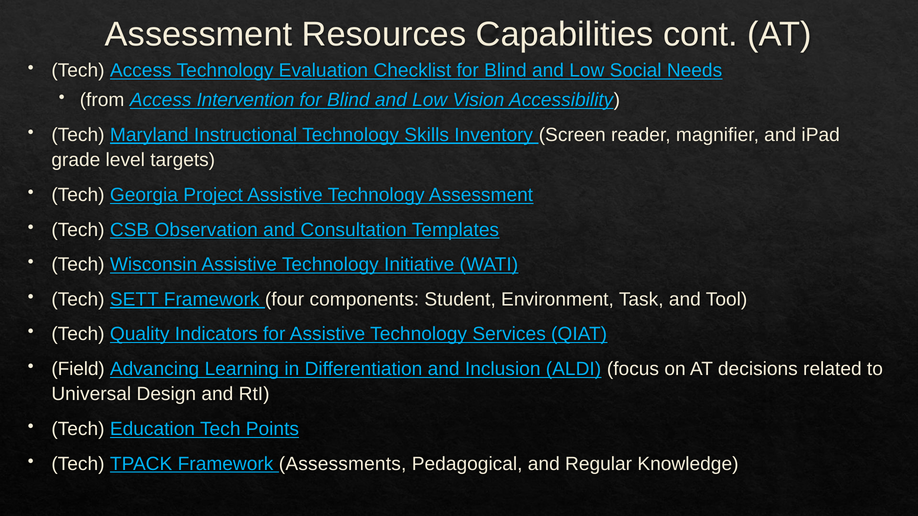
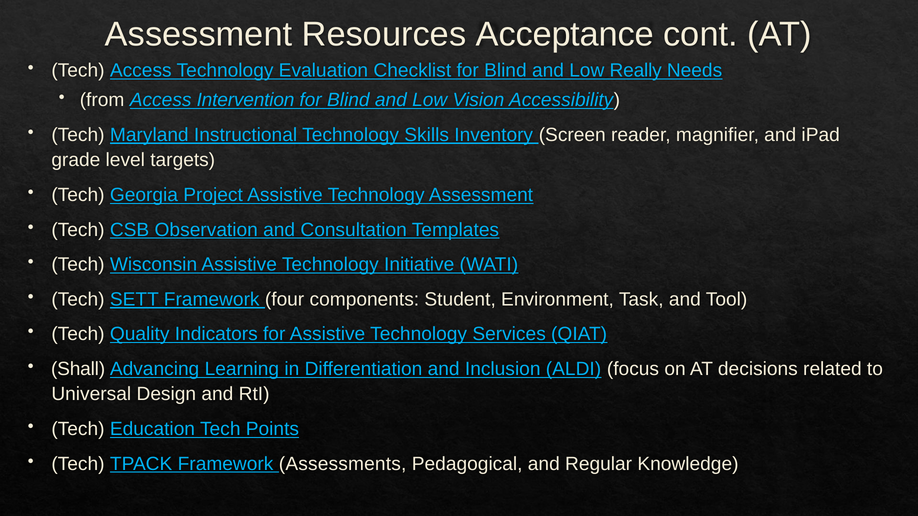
Capabilities: Capabilities -> Acceptance
Social: Social -> Really
Field: Field -> Shall
